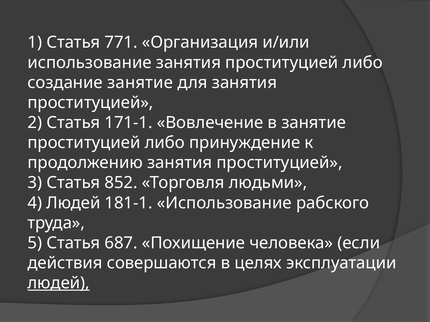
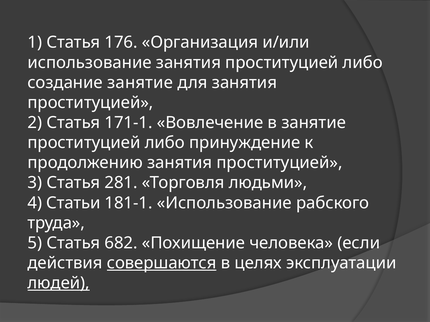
771: 771 -> 176
852: 852 -> 281
4 Людей: Людей -> Статьи
687: 687 -> 682
совершаются underline: none -> present
